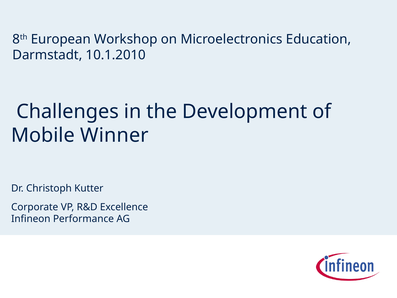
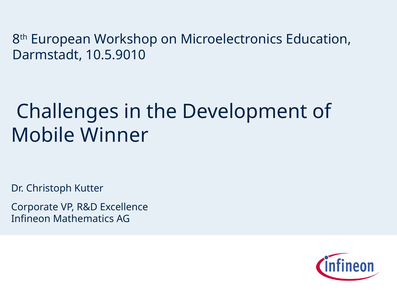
10.1.2010: 10.1.2010 -> 10.5.9010
Performance: Performance -> Mathematics
